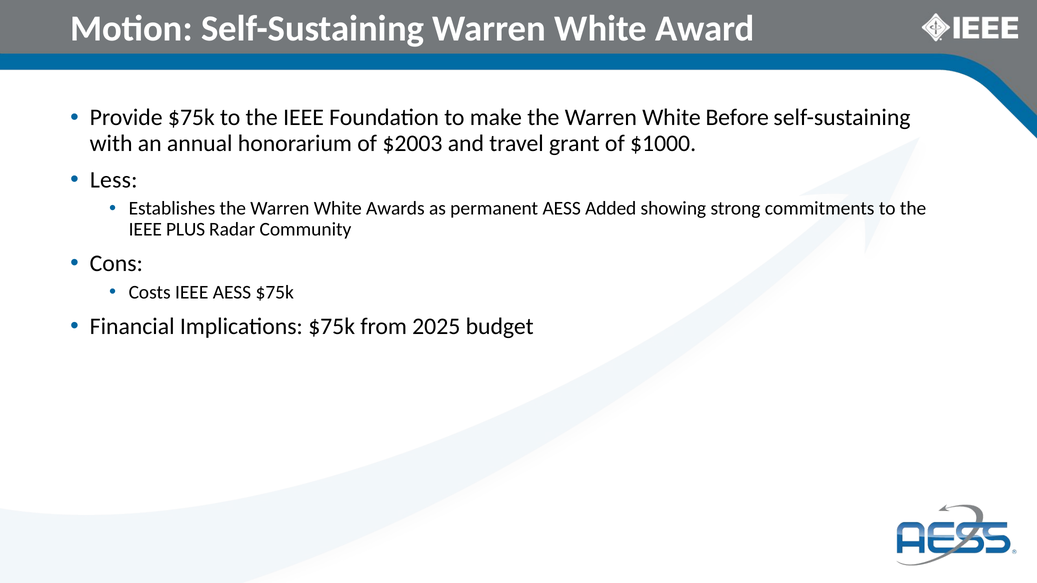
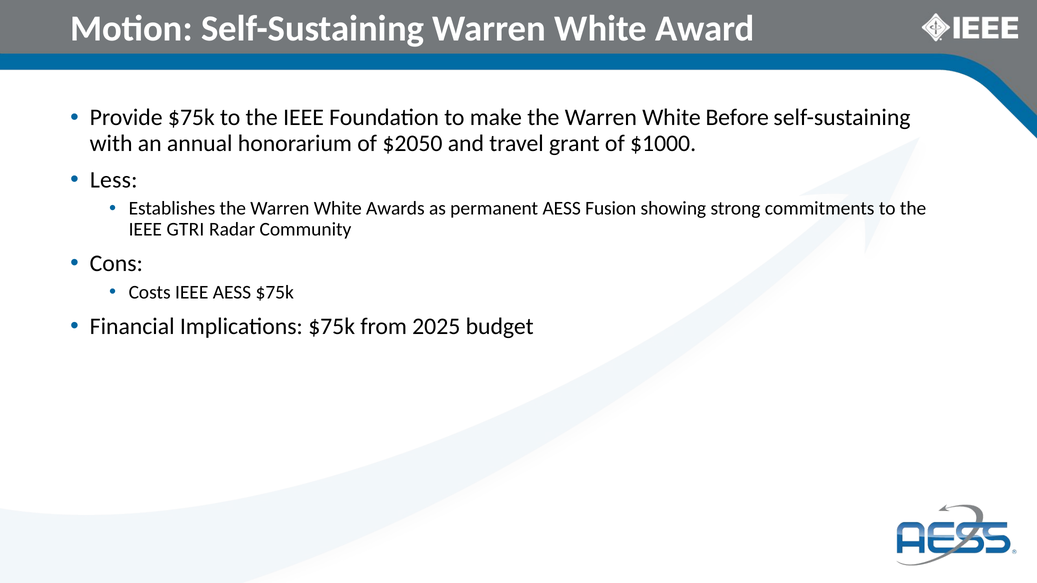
$2003: $2003 -> $2050
Added: Added -> Fusion
PLUS: PLUS -> GTRI
